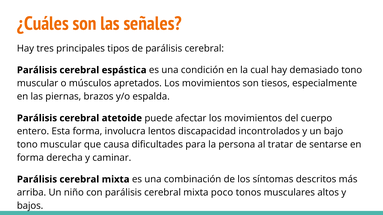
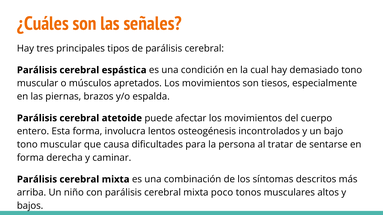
discapacidad: discapacidad -> osteogénesis
